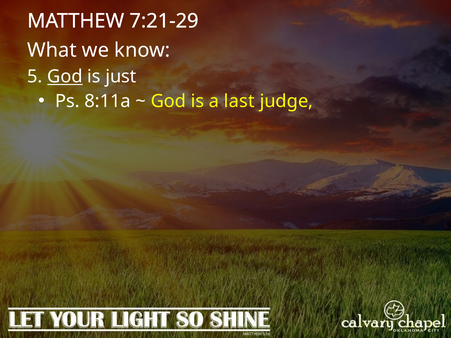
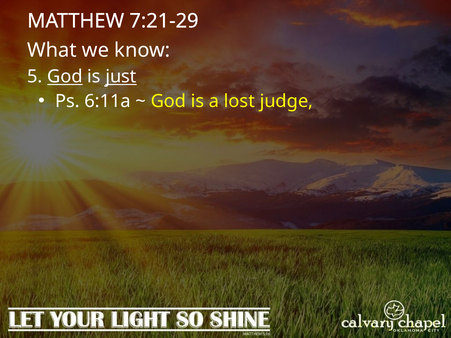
just underline: none -> present
8:11a: 8:11a -> 6:11a
last: last -> lost
